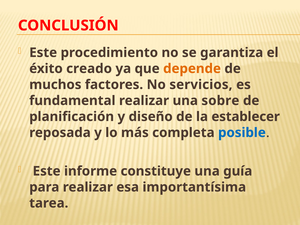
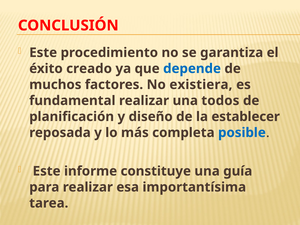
depende colour: orange -> blue
servicios: servicios -> existiera
sobre: sobre -> todos
